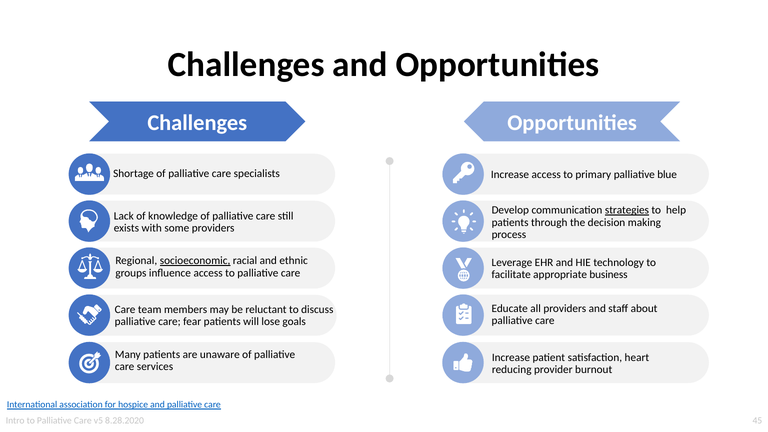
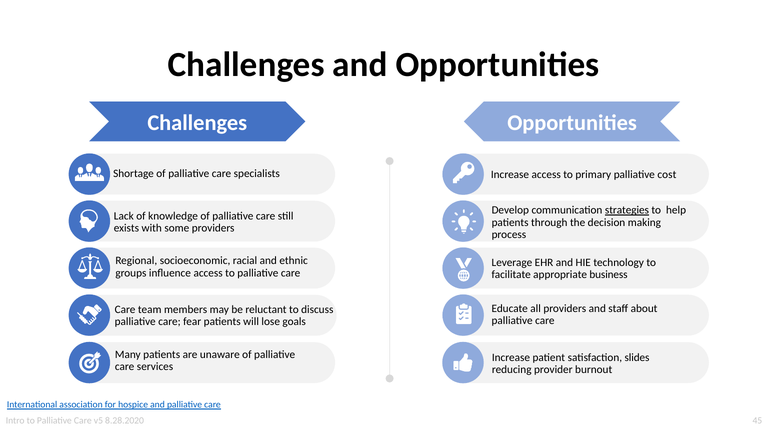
blue: blue -> cost
socioeconomic underline: present -> none
heart: heart -> slides
